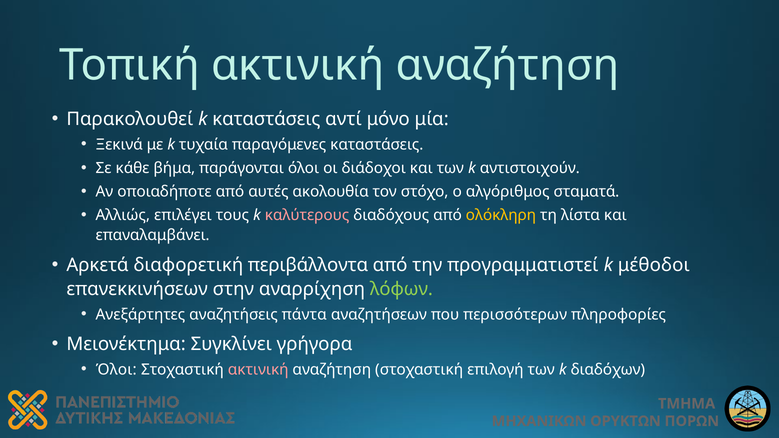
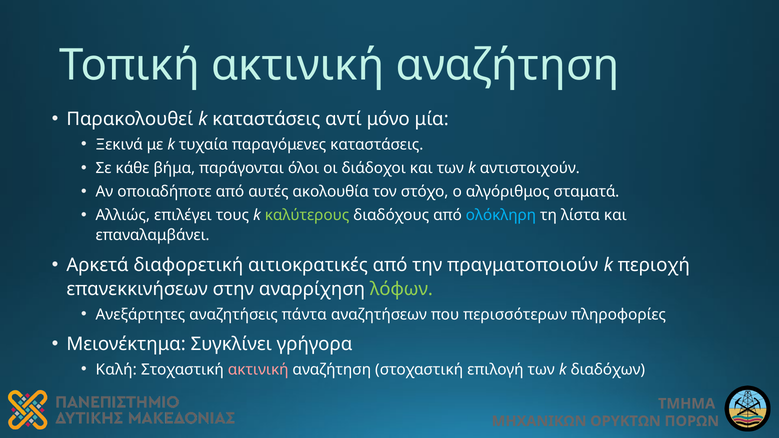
καλύτερους colour: pink -> light green
ολόκληρη colour: yellow -> light blue
περιβάλλοντα: περιβάλλοντα -> αιτιοκρατικές
προγραμματιστεί: προγραμματιστεί -> πραγματοποιούν
μέθοδοι: μέθοδοι -> περιοχή
Όλοι at (116, 370): Όλοι -> Καλή
